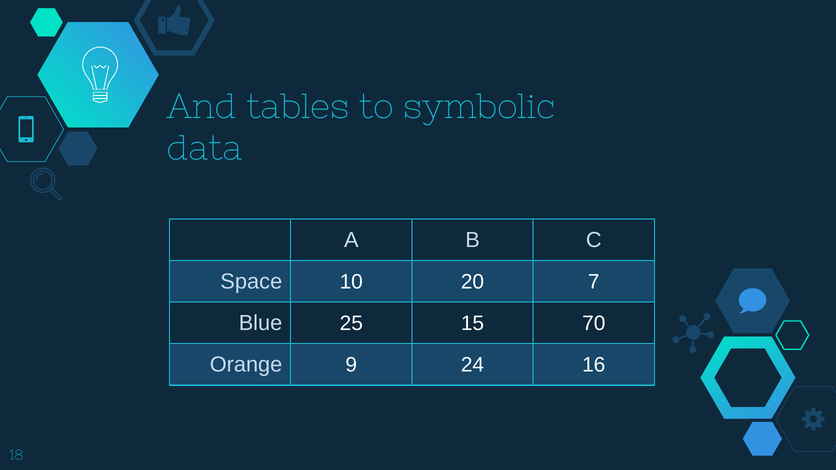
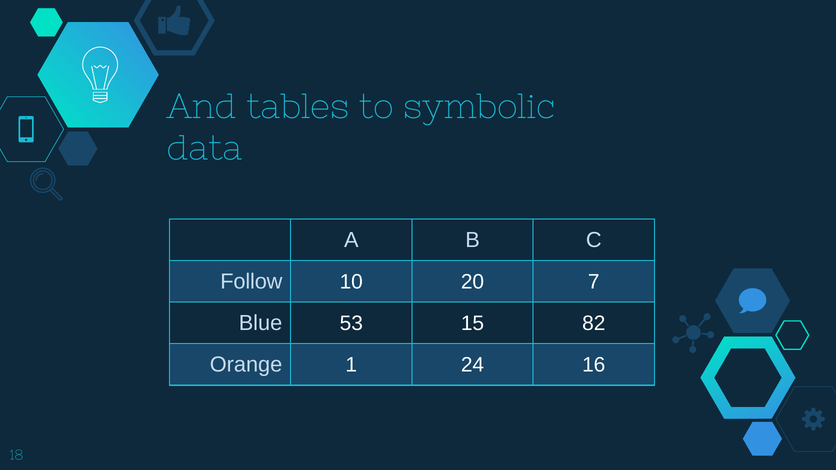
Space: Space -> Follow
25: 25 -> 53
70: 70 -> 82
9: 9 -> 1
